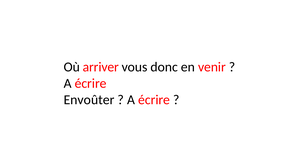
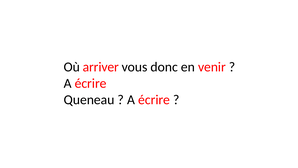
Envoûter: Envoûter -> Queneau
